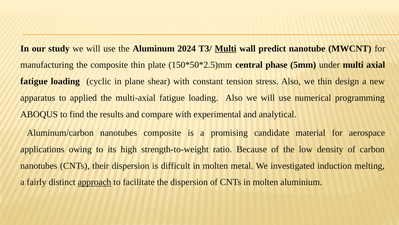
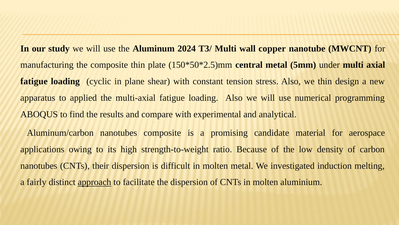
Multi at (226, 48) underline: present -> none
predict: predict -> copper
central phase: phase -> metal
